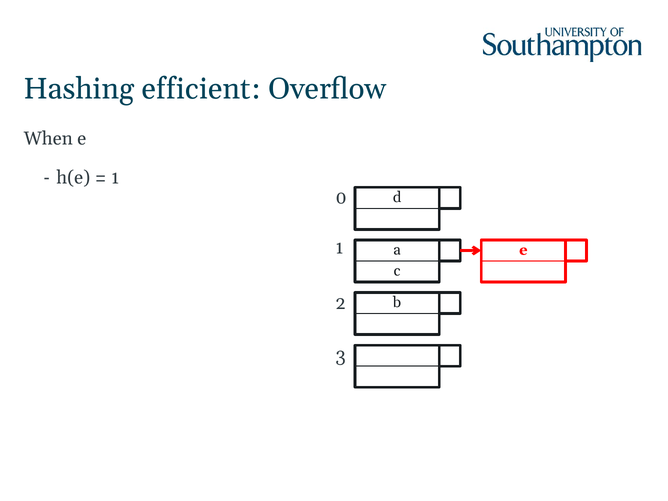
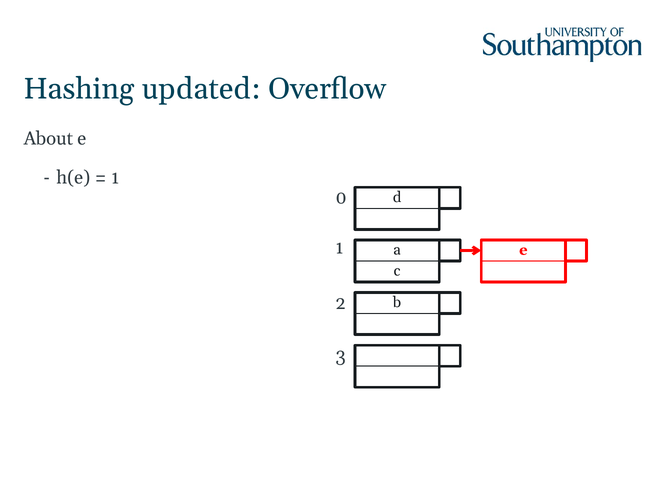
efficient: efficient -> updated
When: When -> About
